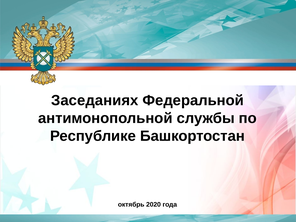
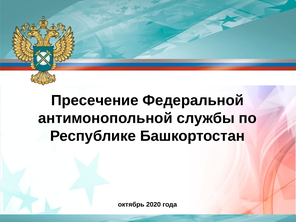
Заседаниях: Заседаниях -> Пресечение
